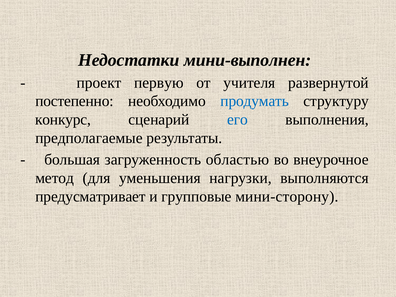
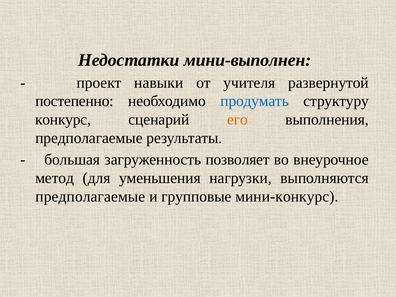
первую: первую -> навыки
его colour: blue -> orange
областью: областью -> позволяет
предусматривает at (90, 196): предусматривает -> предполагаемые
мини-сторону: мини-сторону -> мини-конкурс
